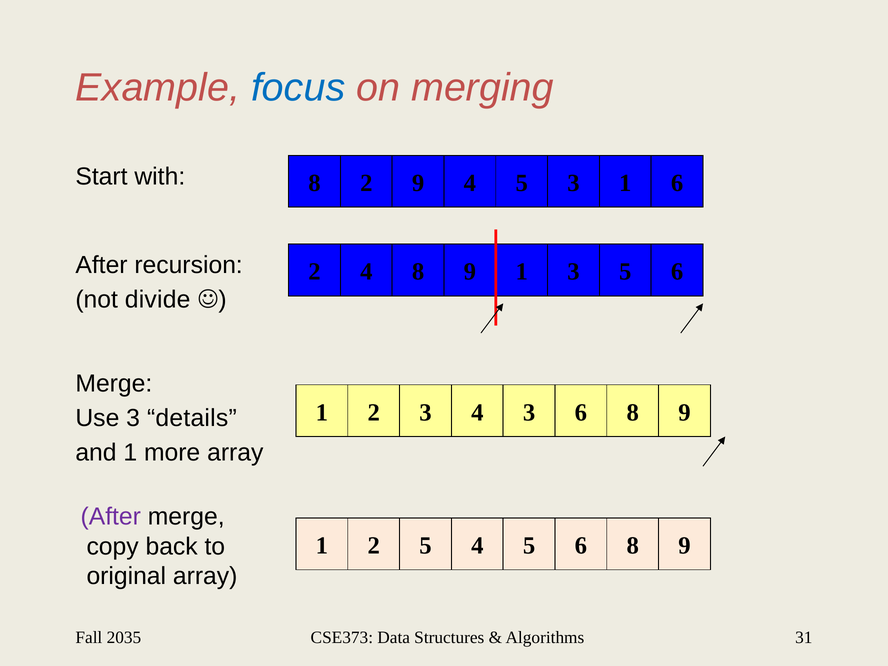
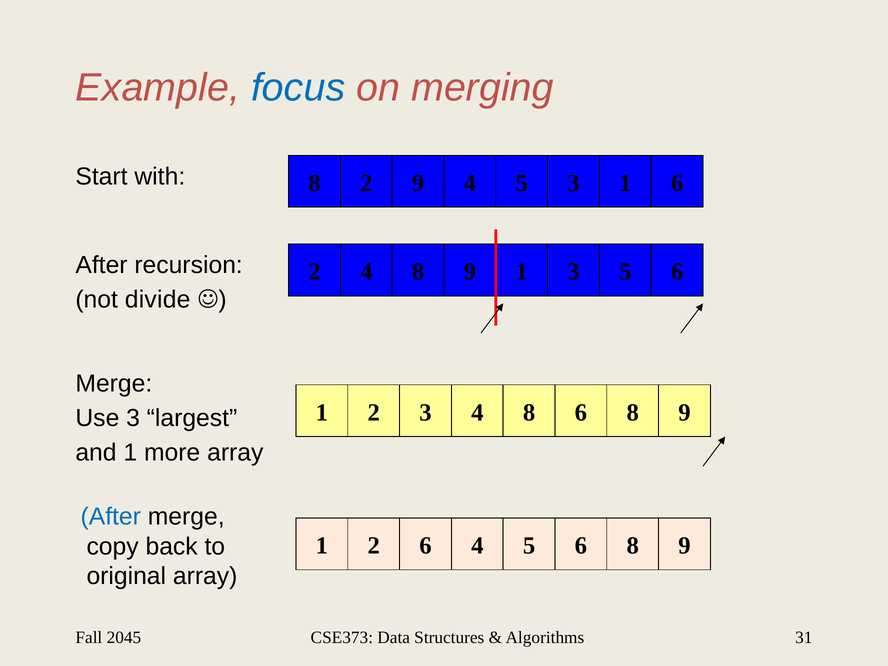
3 4 3: 3 -> 8
details: details -> largest
After at (111, 517) colour: purple -> blue
2 5: 5 -> 6
2035: 2035 -> 2045
